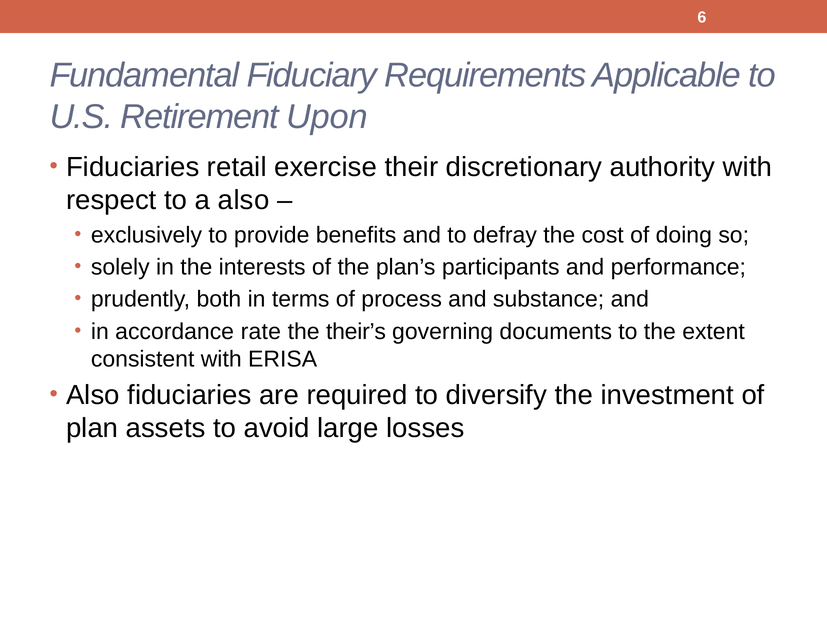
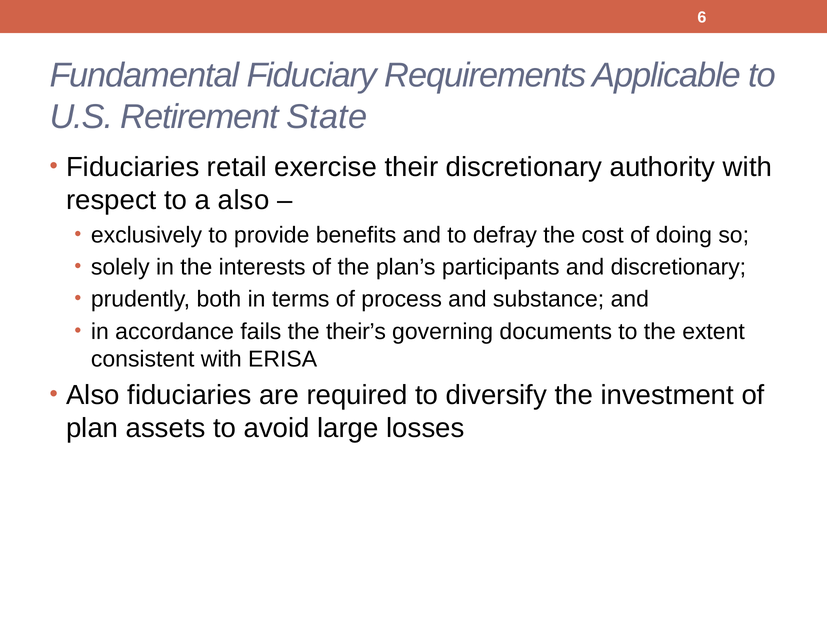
Upon: Upon -> State
and performance: performance -> discretionary
rate: rate -> fails
